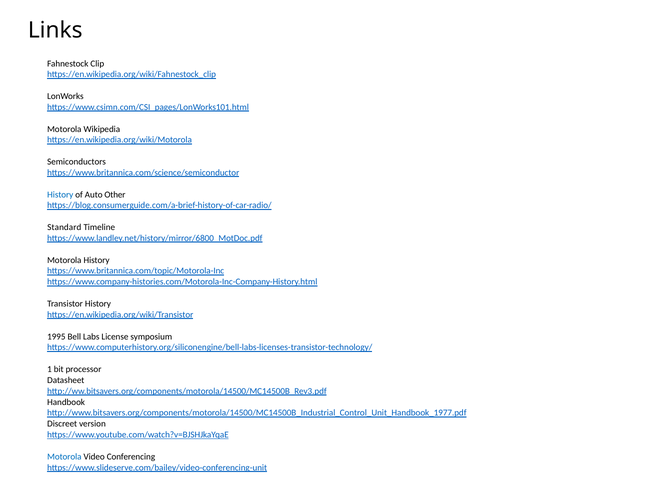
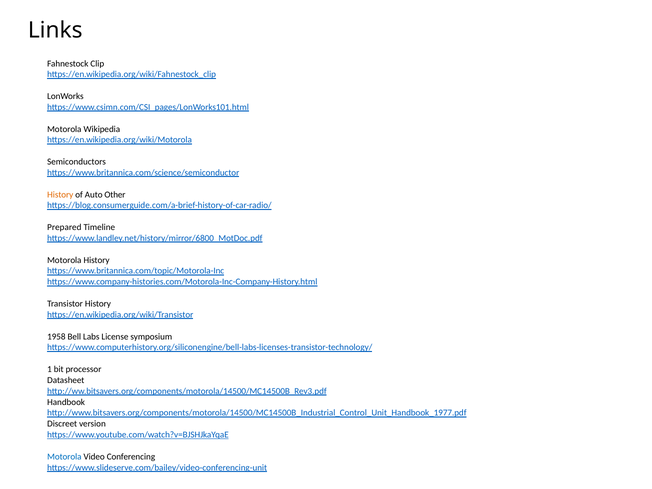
History at (60, 195) colour: blue -> orange
Standard: Standard -> Prepared
1995: 1995 -> 1958
